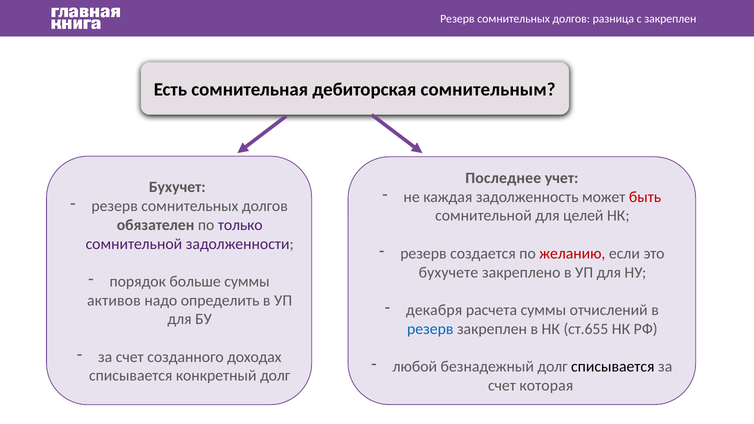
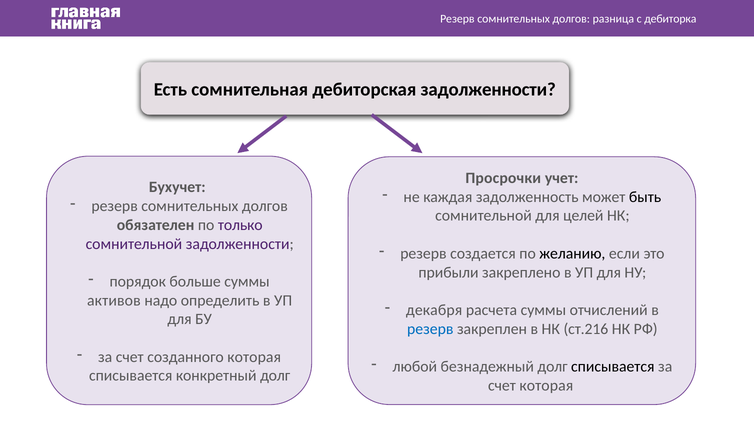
с закреплен: закреплен -> дебиторка
дебиторская сомнительным: сомнительным -> задолженности
Последнее: Последнее -> Просрочки
быть colour: red -> black
желанию colour: red -> black
бухучете: бухучете -> прибыли
ст.655: ст.655 -> ст.216
созданного доходах: доходах -> которая
